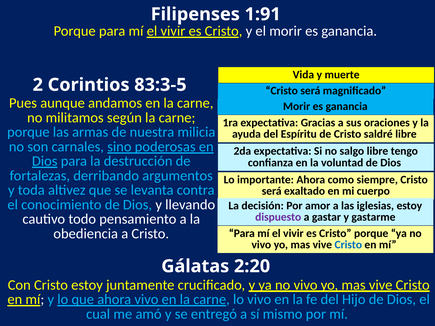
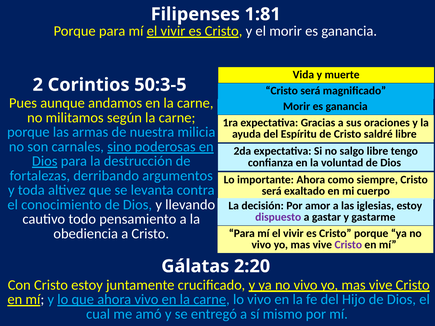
1:91: 1:91 -> 1:81
83:3-5: 83:3-5 -> 50:3-5
Cristo at (348, 245) colour: blue -> purple
